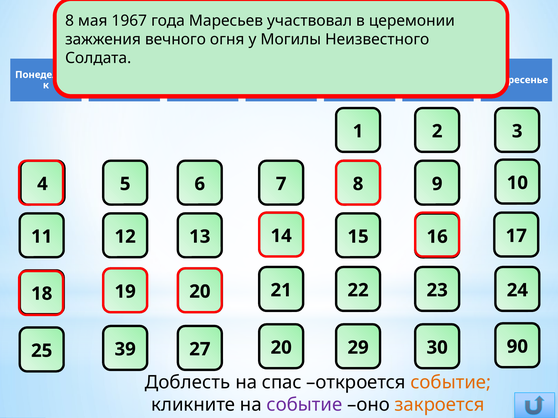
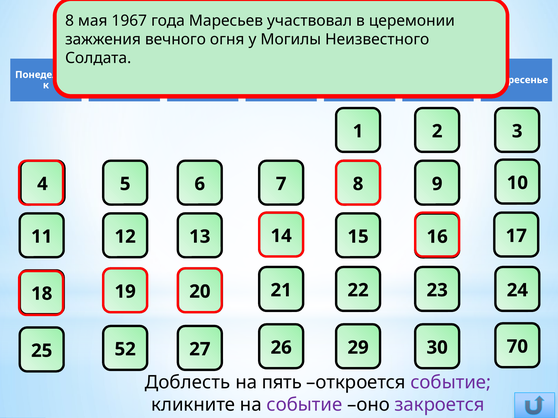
39: 39 -> 52
27 20: 20 -> 26
90: 90 -> 70
спас: спас -> пять
событие at (451, 383) colour: orange -> purple
закроется colour: orange -> purple
